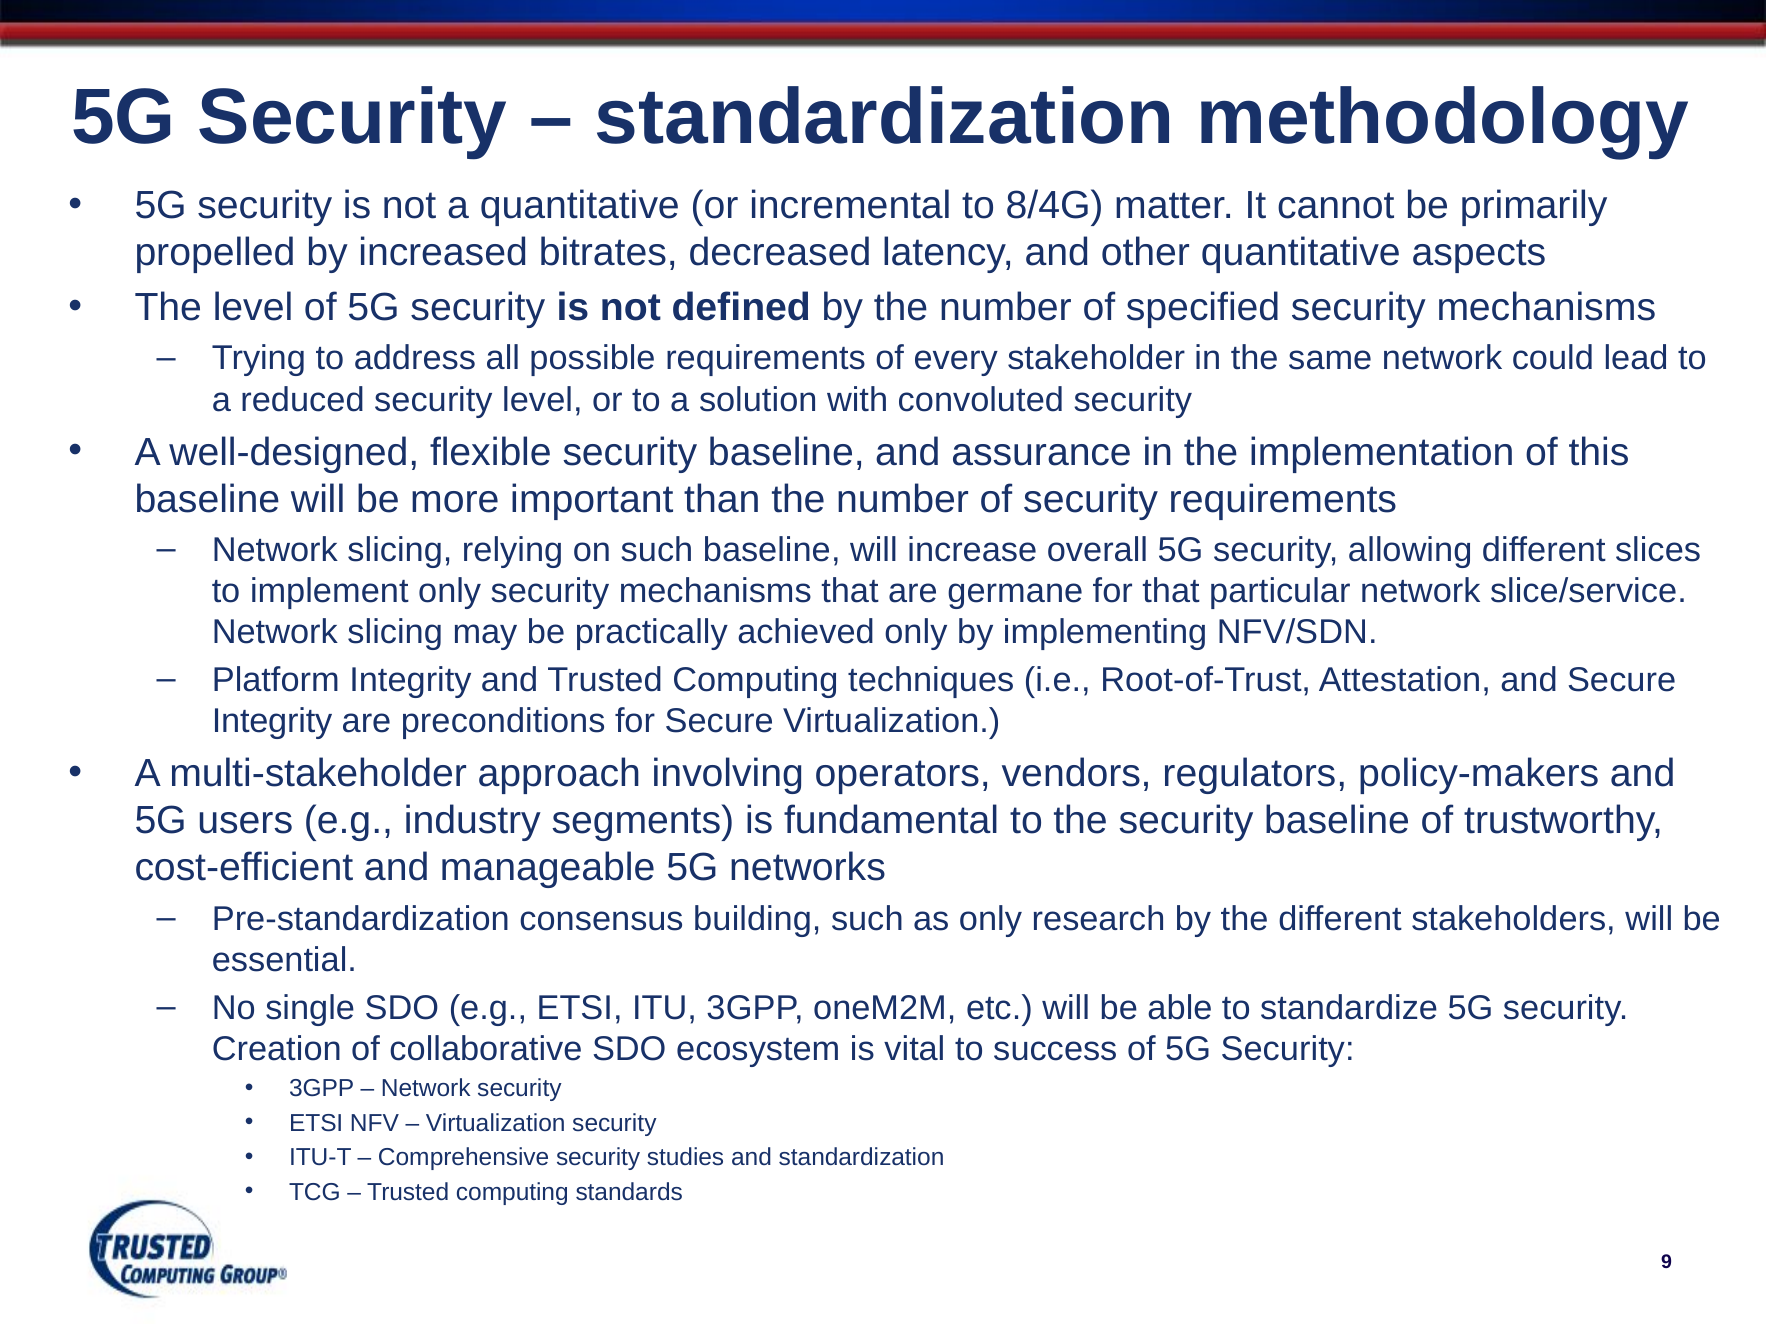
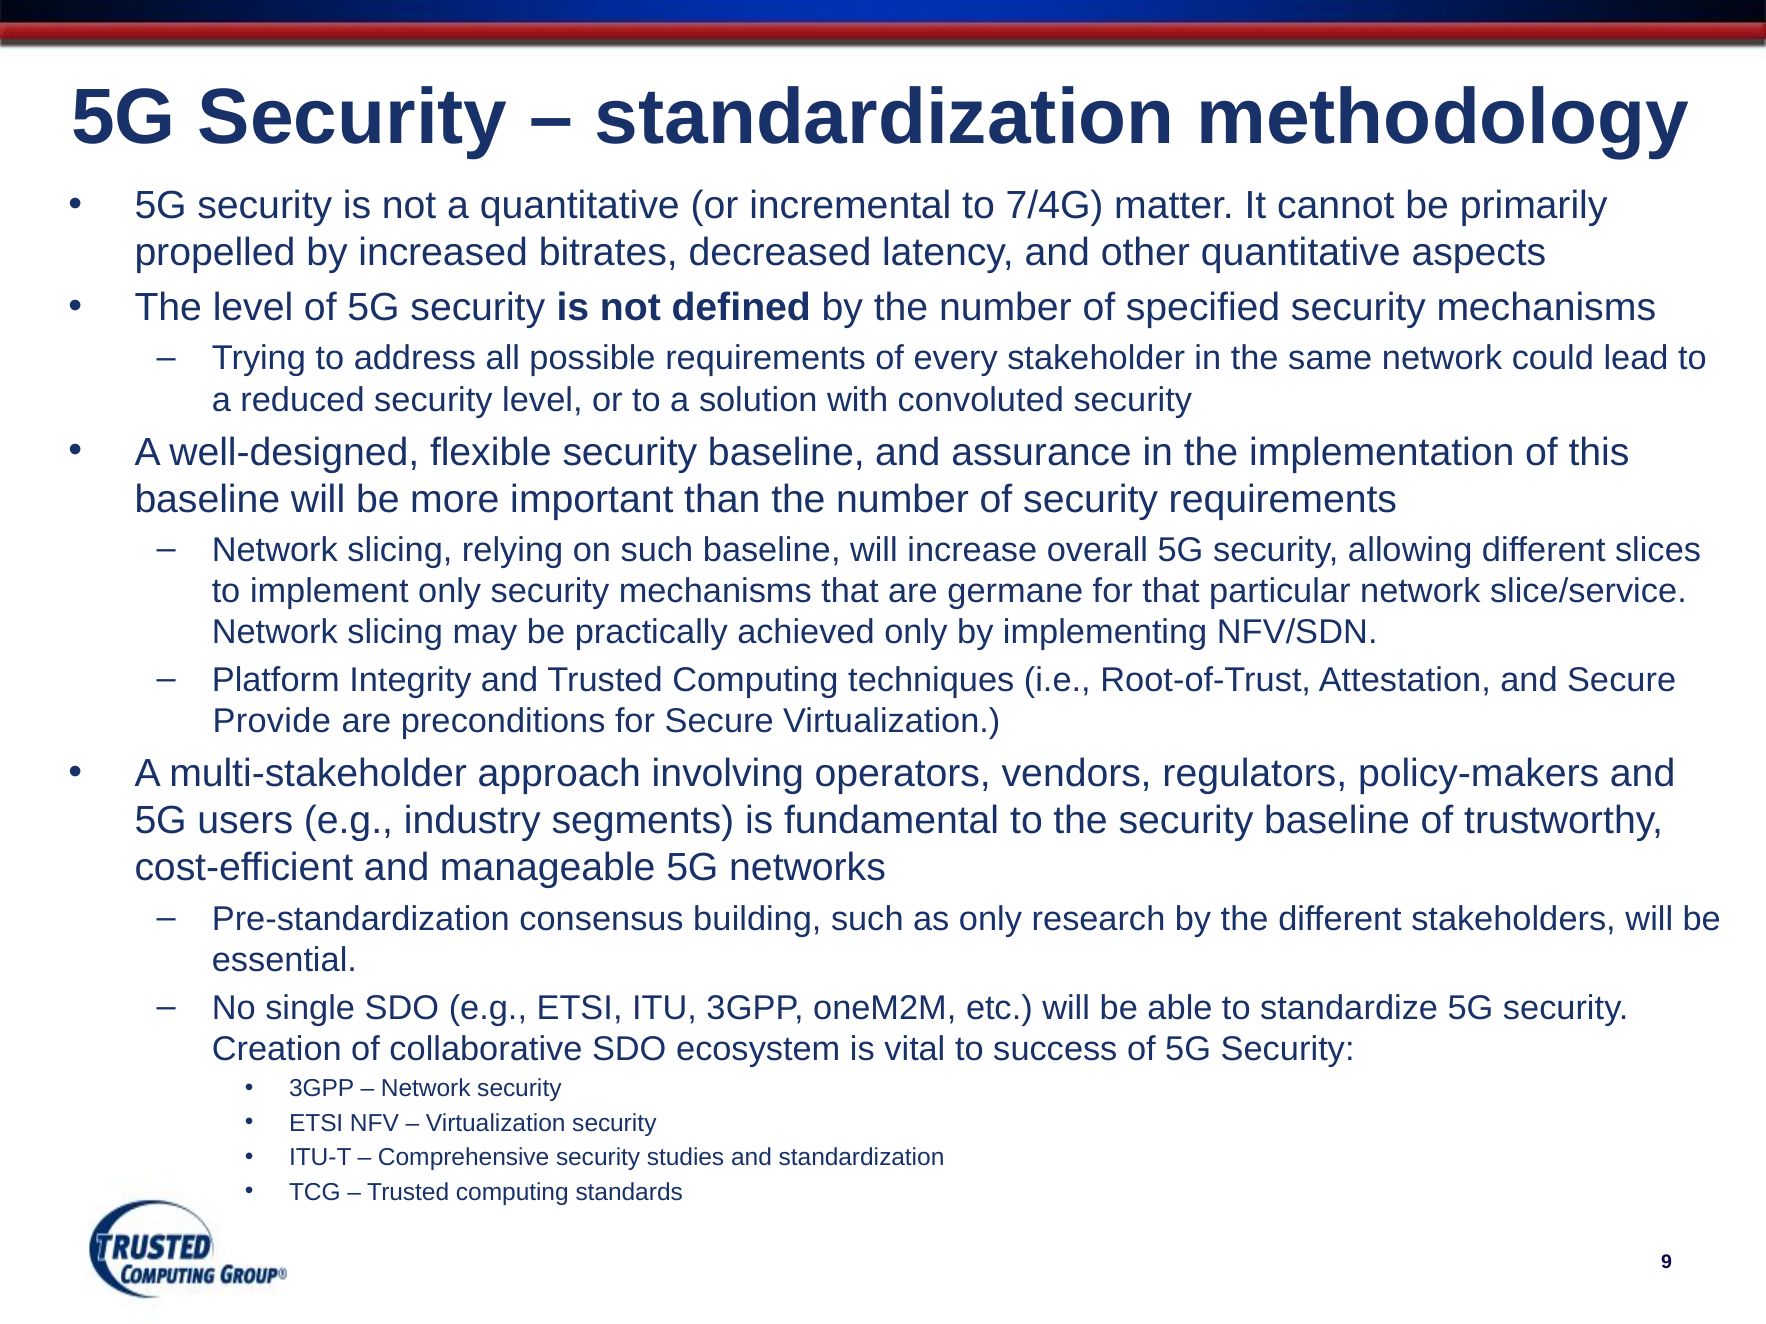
8/4G: 8/4G -> 7/4G
Integrity at (272, 722): Integrity -> Provide
